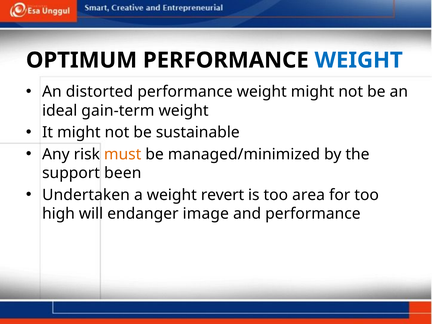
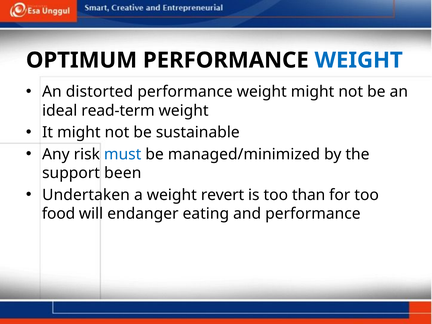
gain-term: gain-term -> read-term
must colour: orange -> blue
area: area -> than
high: high -> food
image: image -> eating
